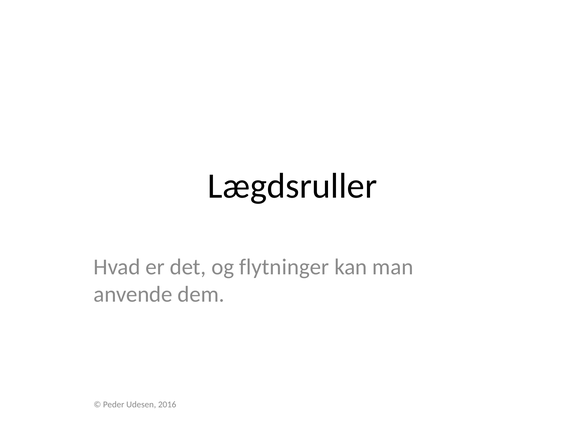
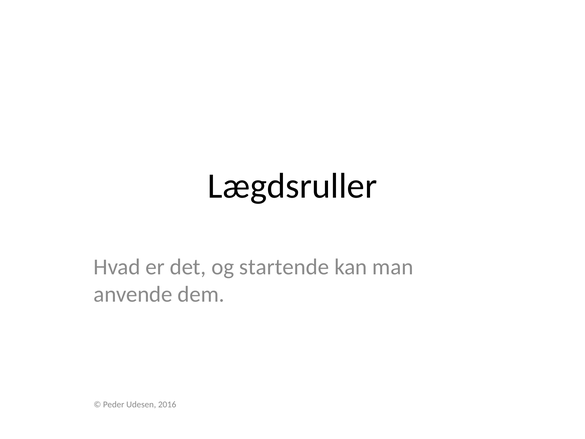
flytninger: flytninger -> startende
